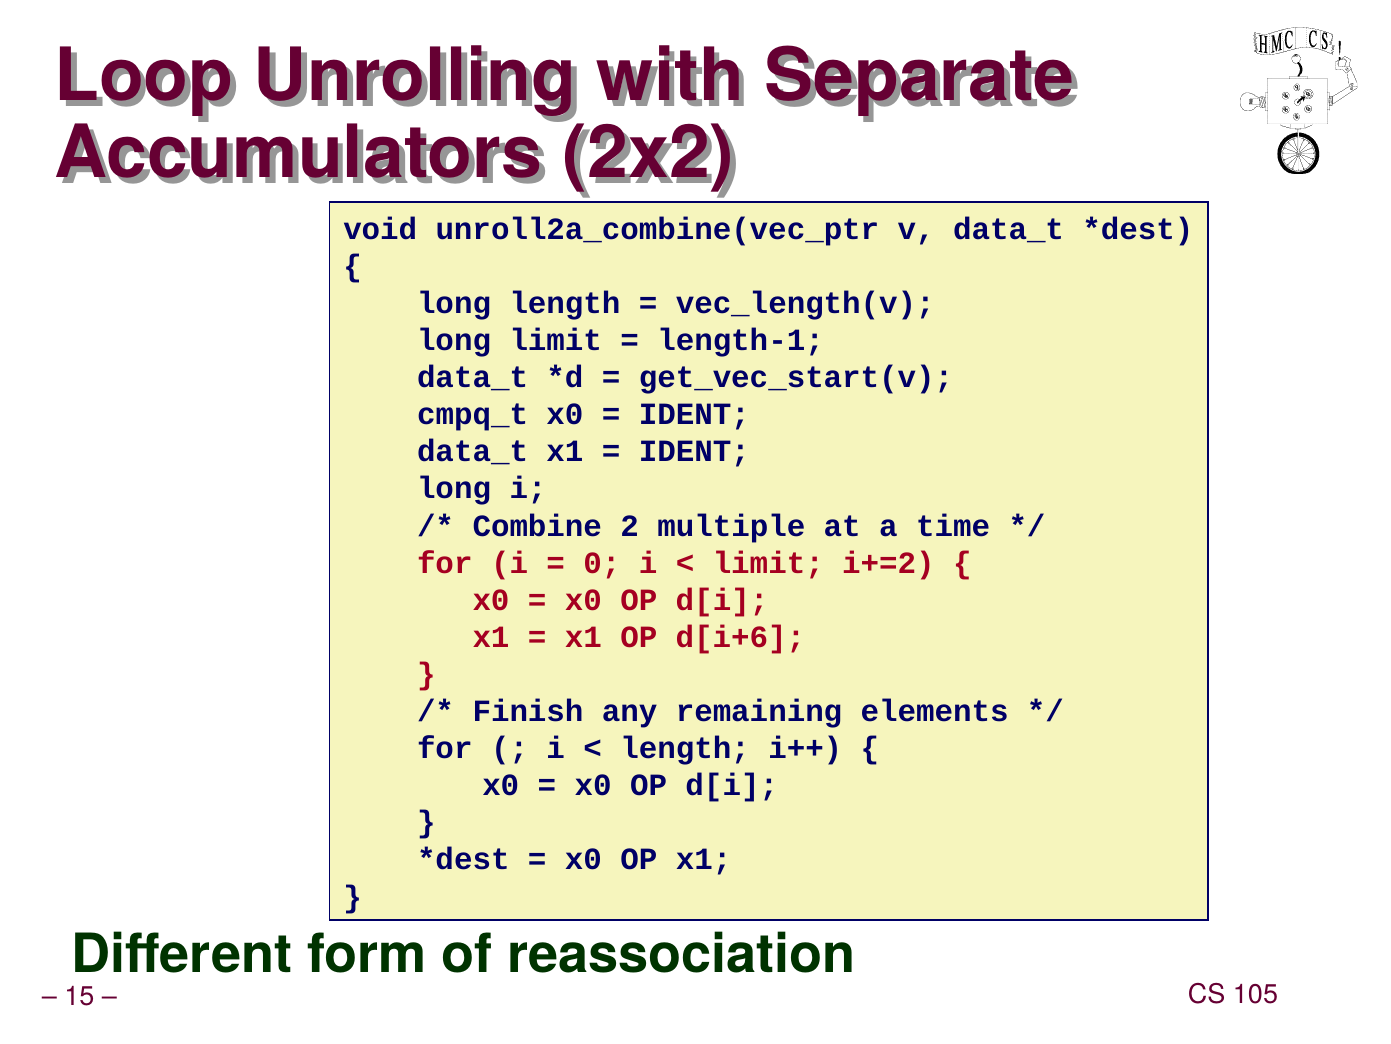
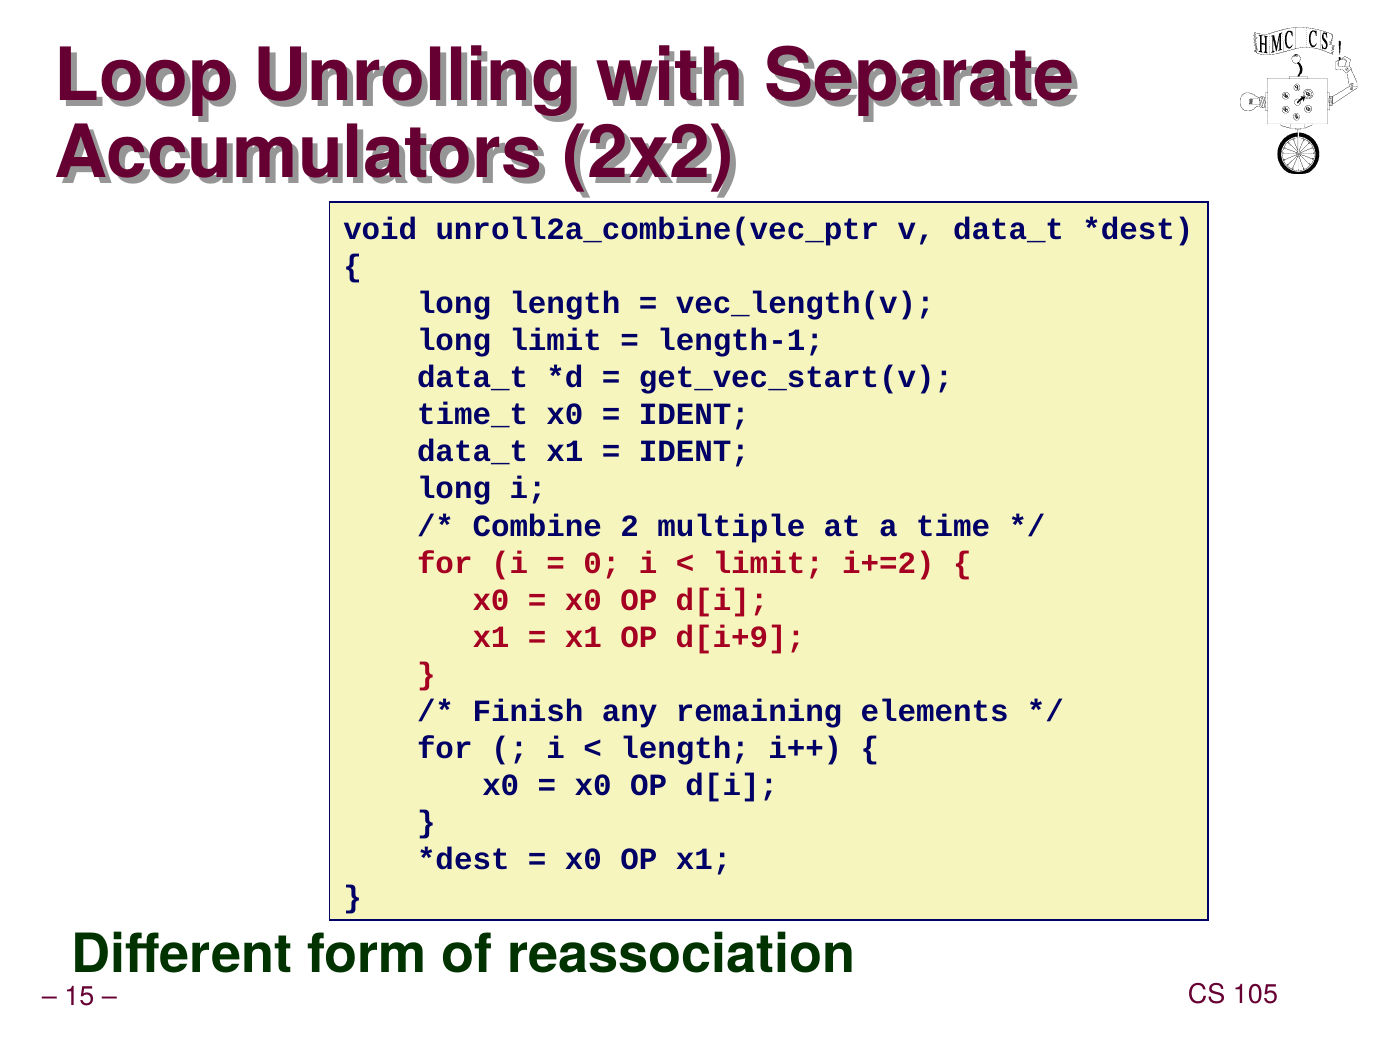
cmpq_t: cmpq_t -> time_t
d[i+6: d[i+6 -> d[i+9
